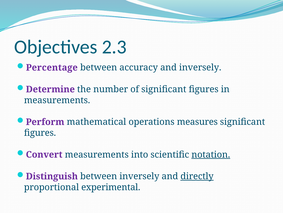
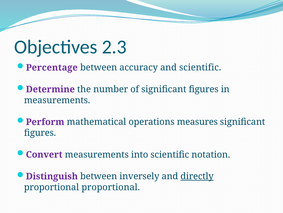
and inversely: inversely -> scientific
notation underline: present -> none
proportional experimental: experimental -> proportional
